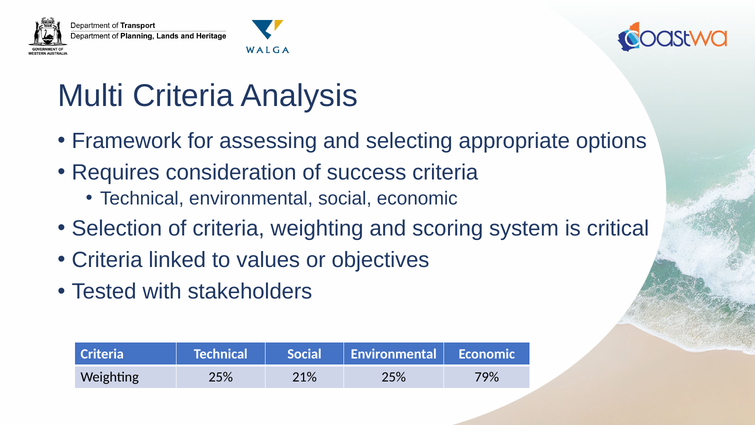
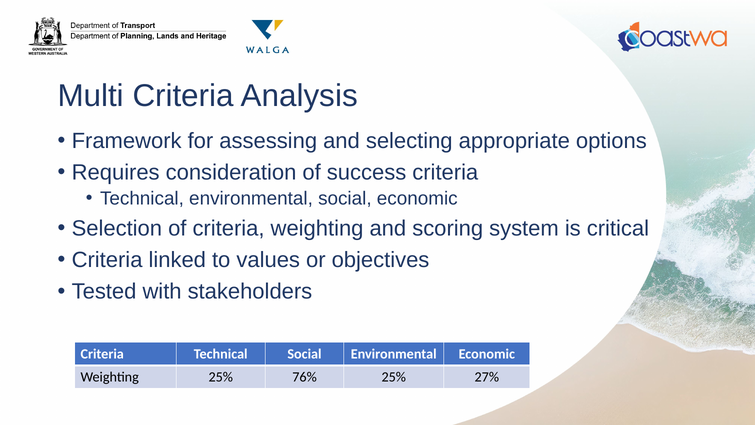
21%: 21% -> 76%
79%: 79% -> 27%
